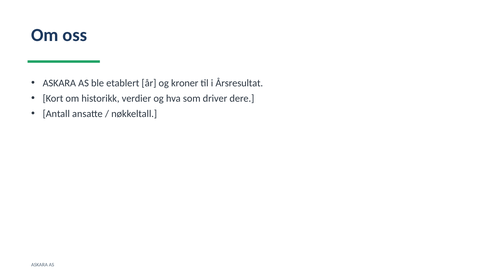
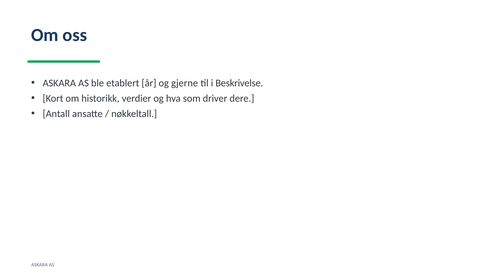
kroner: kroner -> gjerne
Årsresultat: Årsresultat -> Beskrivelse
